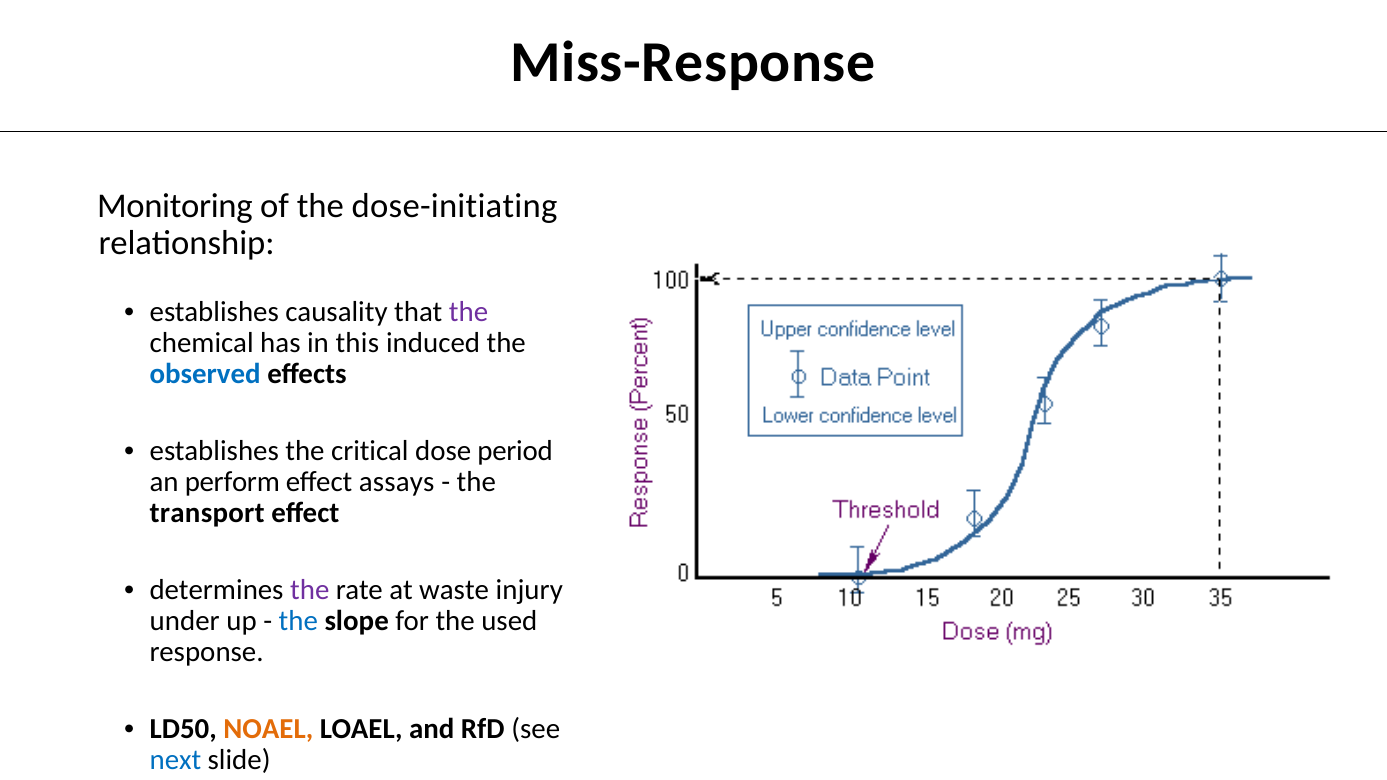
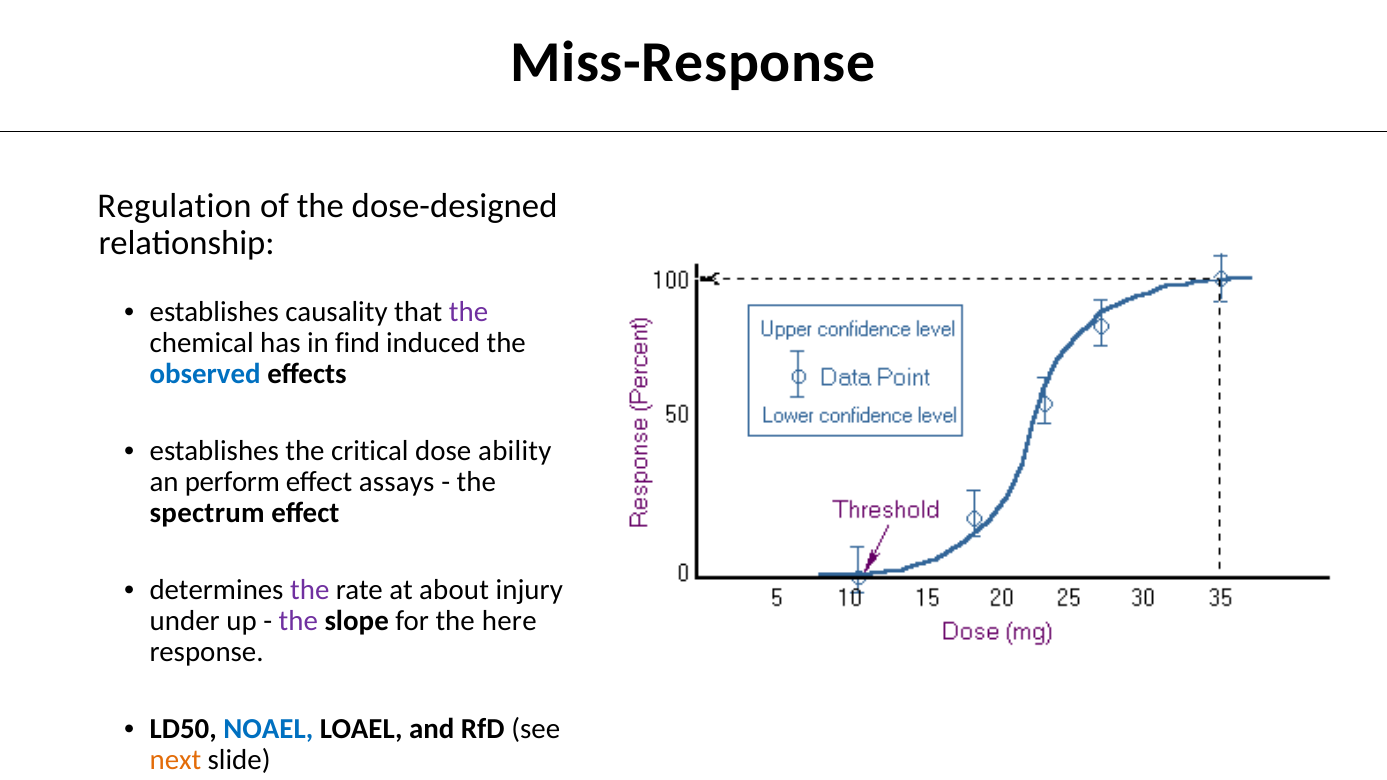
Monitoring: Monitoring -> Regulation
dose-initiating: dose-initiating -> dose-designed
this: this -> find
period: period -> ability
transport: transport -> spectrum
waste: waste -> about
the at (298, 621) colour: blue -> purple
used: used -> here
NOAEL colour: orange -> blue
next colour: blue -> orange
